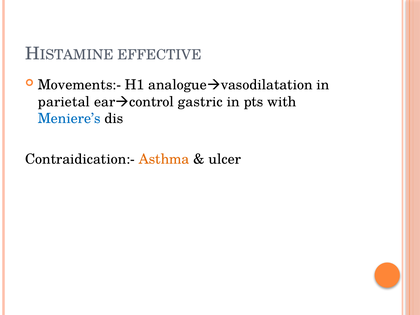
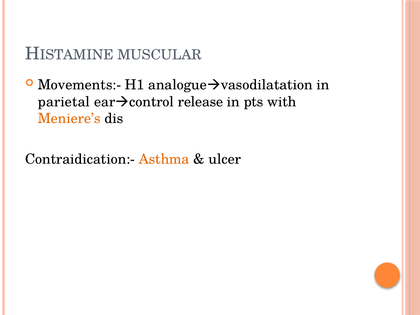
EFFECTIVE: EFFECTIVE -> MUSCULAR
gastric: gastric -> release
Meniere’s colour: blue -> orange
